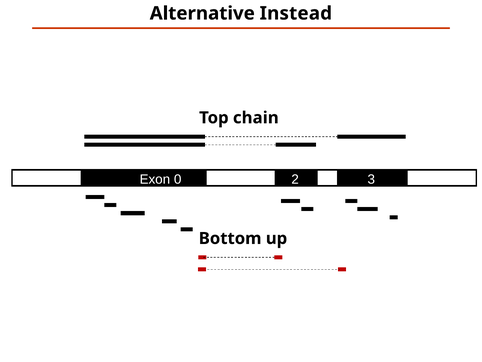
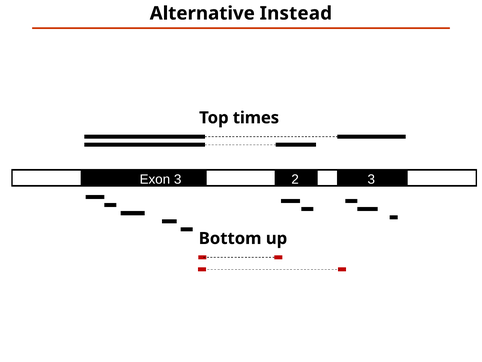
chain: chain -> times
Exon 0: 0 -> 3
